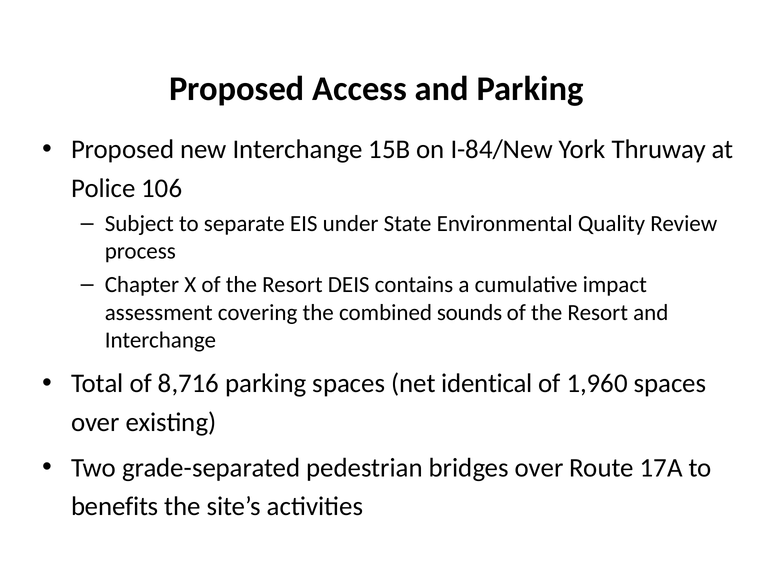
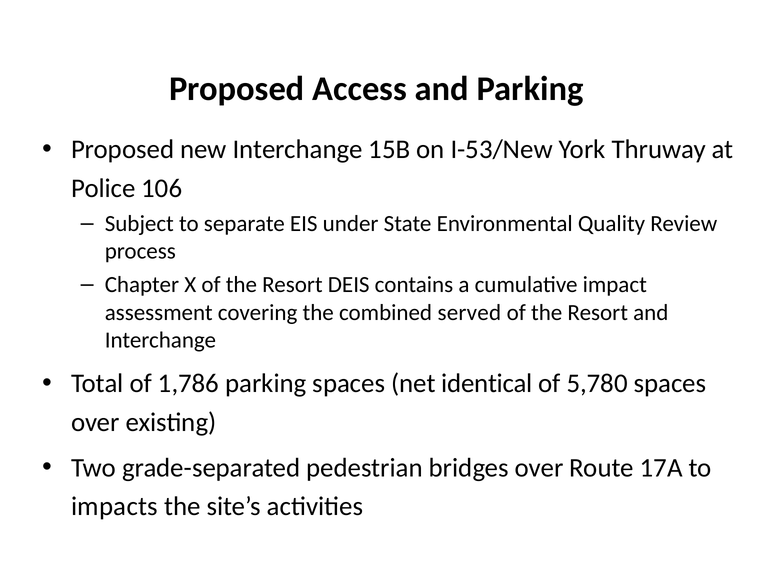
I-84/New: I-84/New -> I-53/New
sounds: sounds -> served
8,716: 8,716 -> 1,786
1,960: 1,960 -> 5,780
benefits: benefits -> impacts
